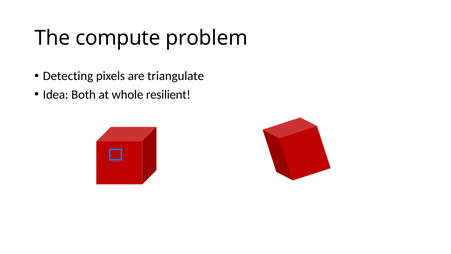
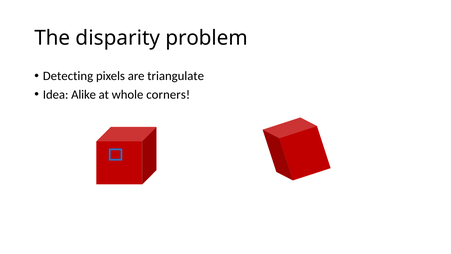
compute: compute -> disparity
Both: Both -> Alike
resilient: resilient -> corners
